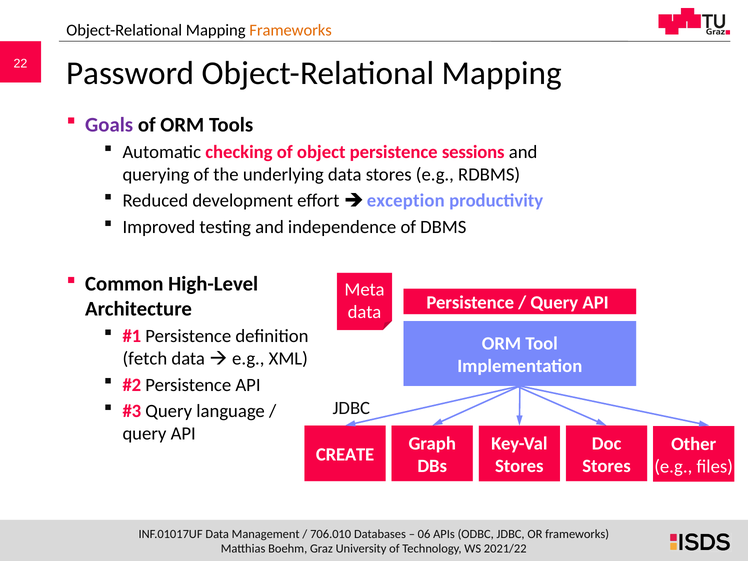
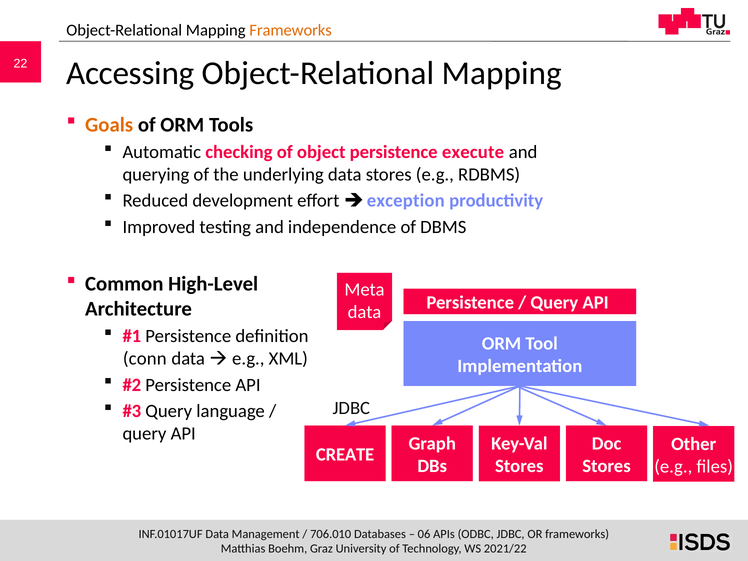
Password: Password -> Accessing
Goals colour: purple -> orange
sessions: sessions -> execute
fetch: fetch -> conn
